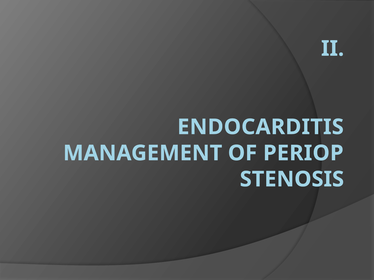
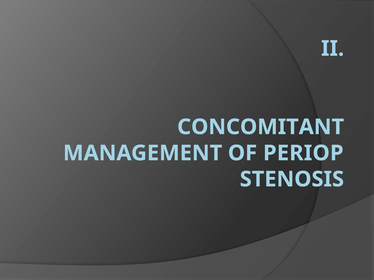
ENDOCARDITIS: ENDOCARDITIS -> CONCOMITANT
